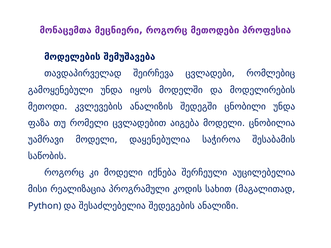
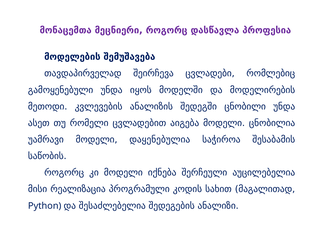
მეთოდები: მეთოდები -> დასწავლა
ფაზა: ფაზა -> ასეთ
